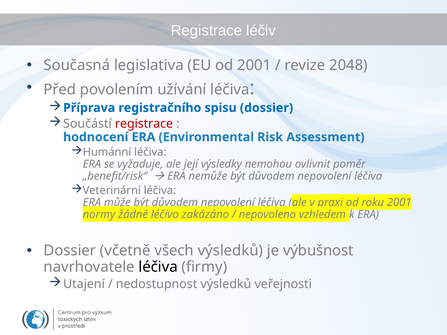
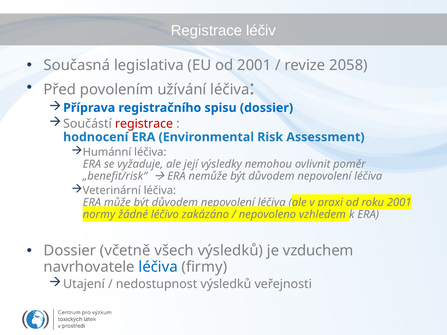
2048: 2048 -> 2058
výbušnost: výbušnost -> vzduchem
léčiva at (158, 267) colour: black -> blue
